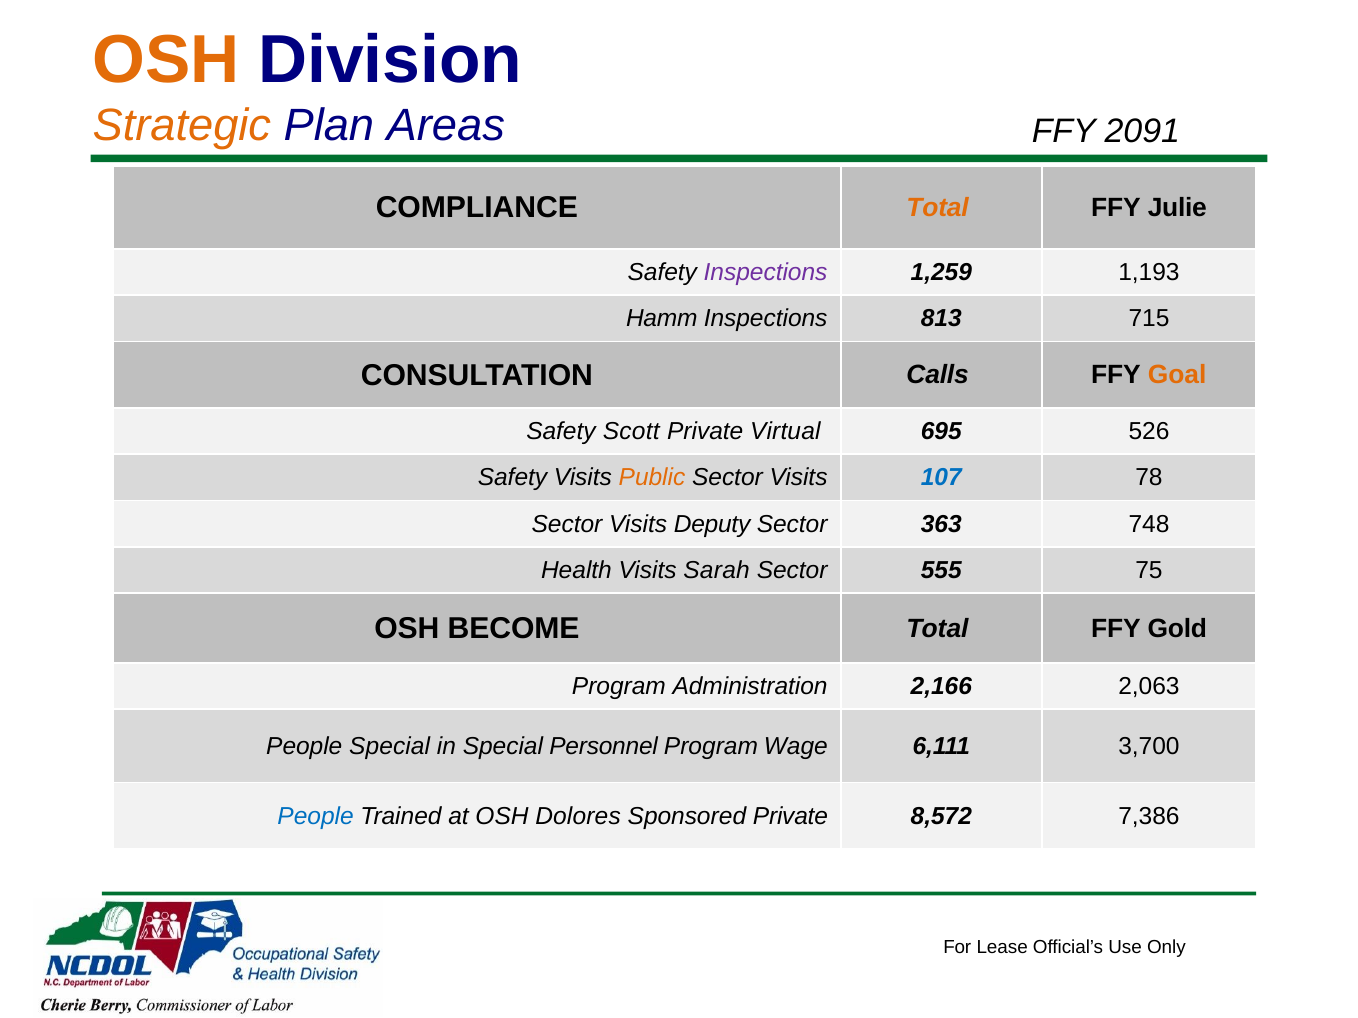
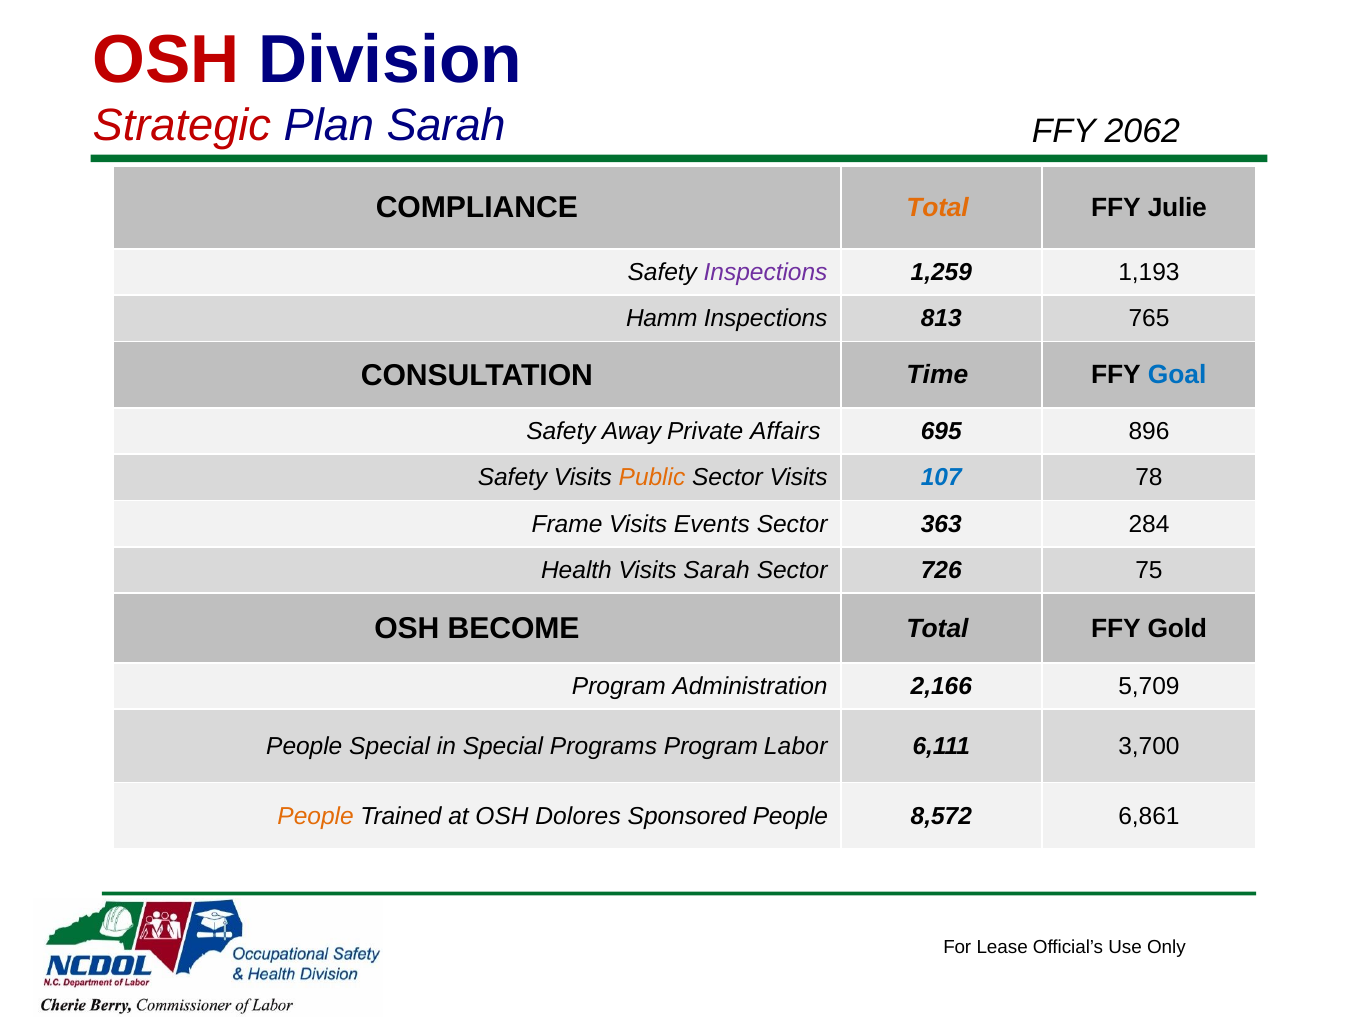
OSH at (166, 60) colour: orange -> red
Strategic colour: orange -> red
Plan Areas: Areas -> Sarah
2091: 2091 -> 2062
715: 715 -> 765
Calls: Calls -> Time
Goal colour: orange -> blue
Scott: Scott -> Away
Virtual: Virtual -> Affairs
526: 526 -> 896
Sector at (567, 524): Sector -> Frame
Deputy: Deputy -> Events
748: 748 -> 284
555: 555 -> 726
2,063: 2,063 -> 5,709
Personnel: Personnel -> Programs
Wage: Wage -> Labor
People at (316, 816) colour: blue -> orange
Sponsored Private: Private -> People
7,386: 7,386 -> 6,861
